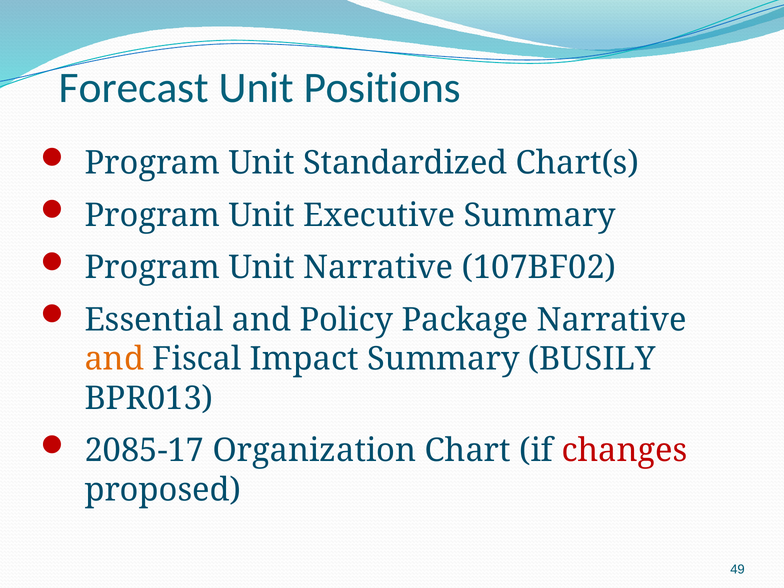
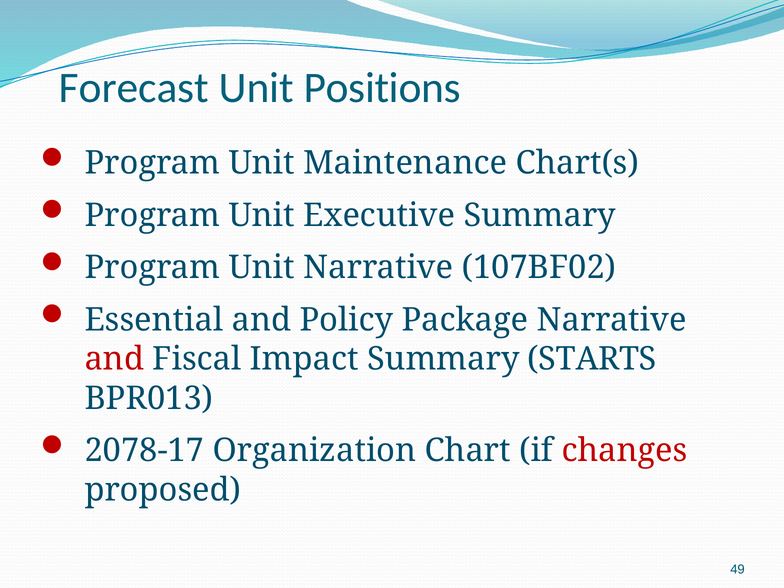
Standardized: Standardized -> Maintenance
and at (114, 359) colour: orange -> red
BUSILY: BUSILY -> STARTS
2085-17: 2085-17 -> 2078-17
